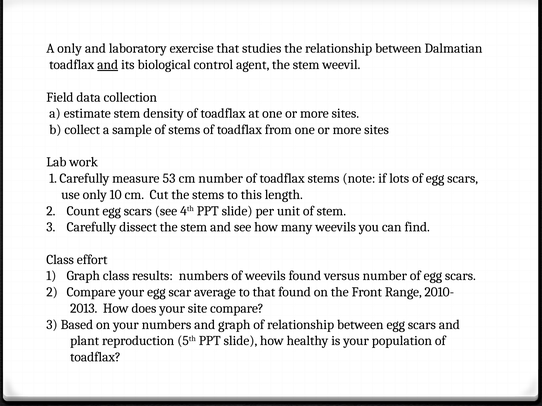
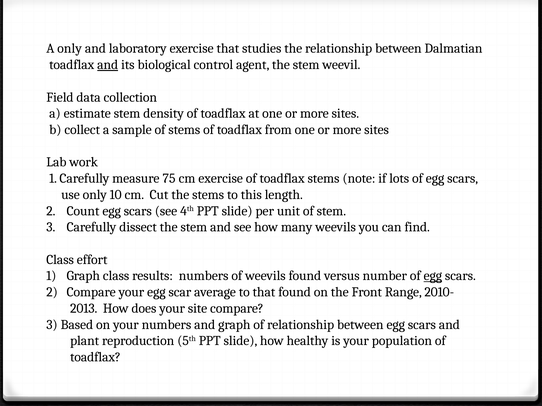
53: 53 -> 75
cm number: number -> exercise
egg at (433, 276) underline: none -> present
